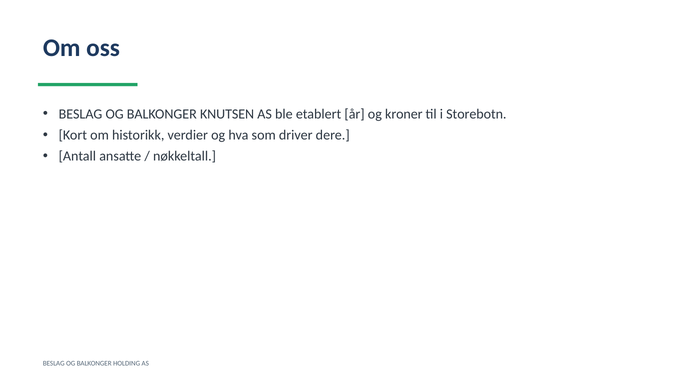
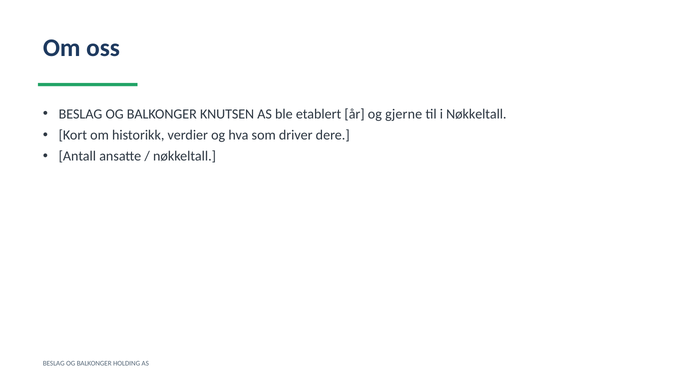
kroner: kroner -> gjerne
i Storebotn: Storebotn -> Nøkkeltall
